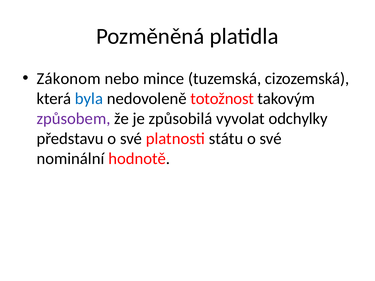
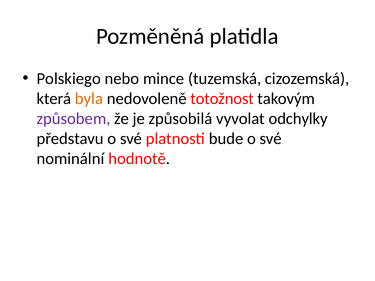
Zákonom: Zákonom -> Polskiego
byla colour: blue -> orange
státu: státu -> bude
